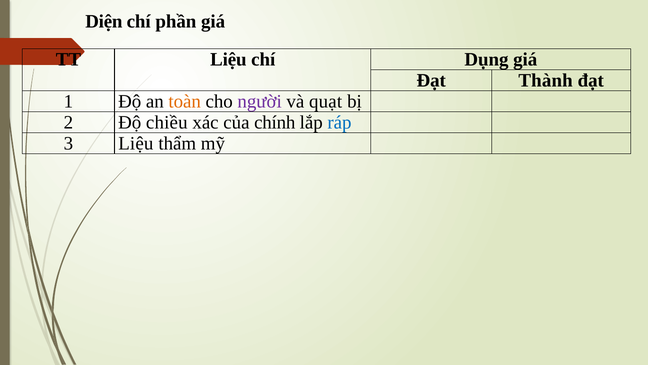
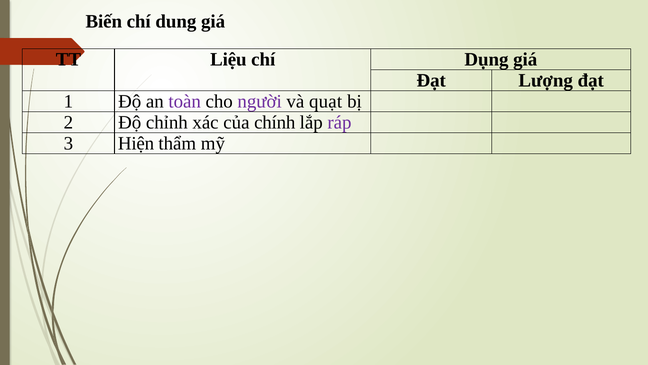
Diện: Diện -> Biến
phần: phần -> dung
Thành: Thành -> Lượng
toàn colour: orange -> purple
chiều: chiều -> chỉnh
ráp colour: blue -> purple
3 Liệu: Liệu -> Hiện
